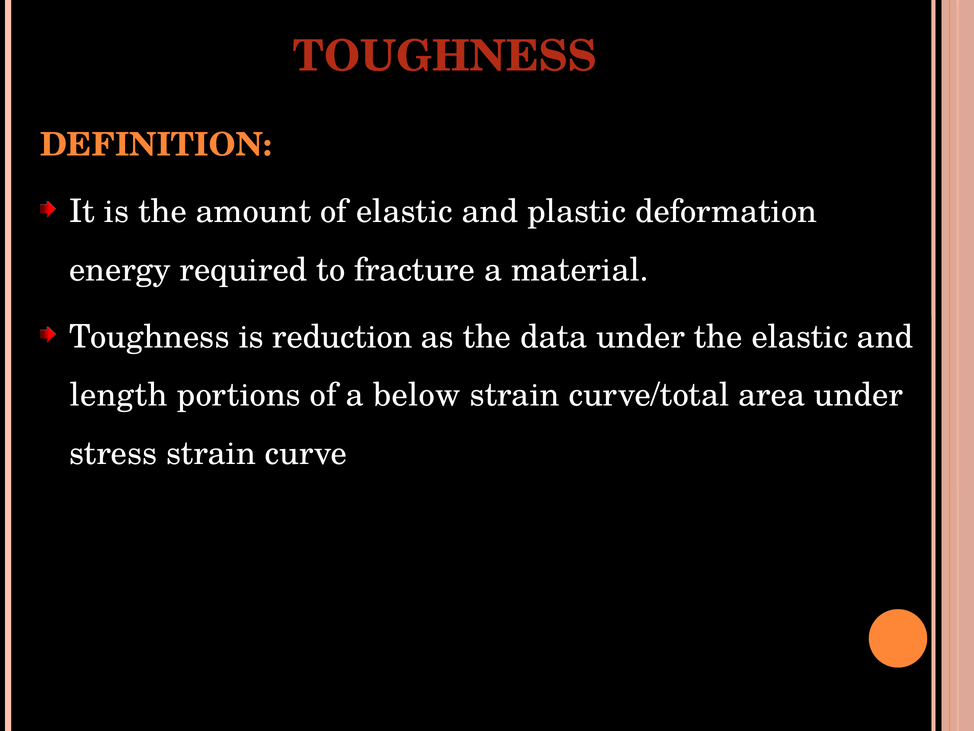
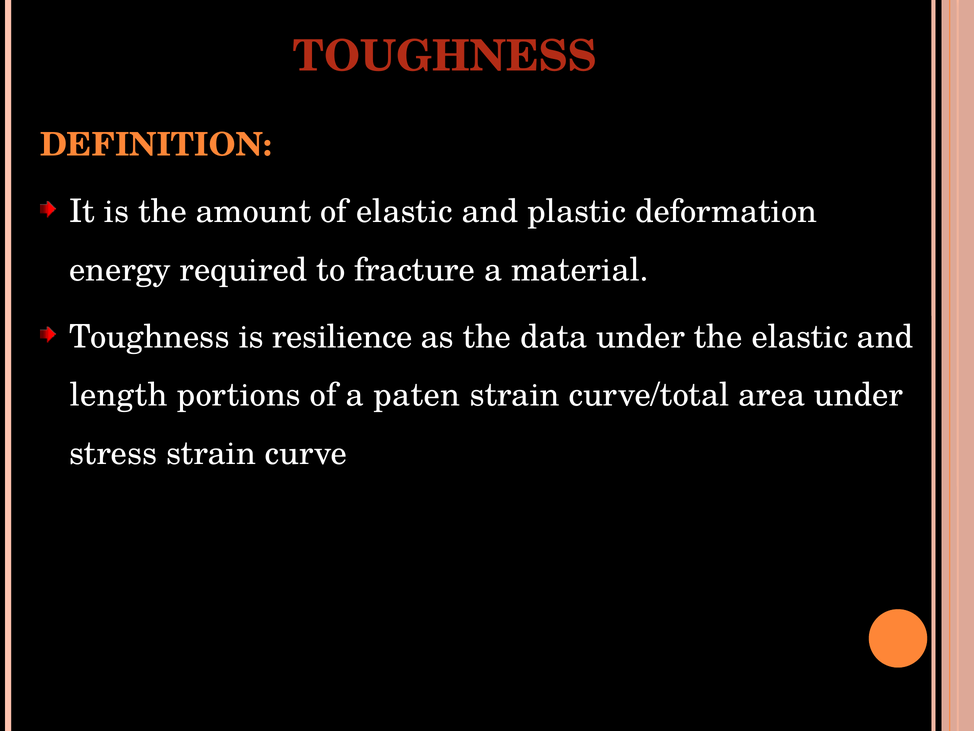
reduction: reduction -> resilience
below: below -> paten
